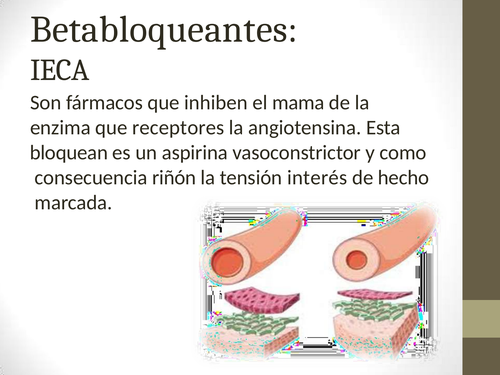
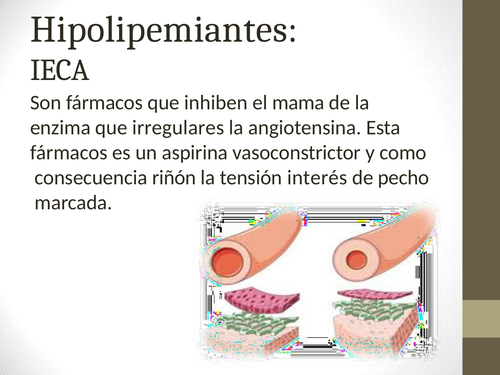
Betabloqueantes: Betabloqueantes -> Hipolipemiantes
receptores: receptores -> irregulares
bloquean at (69, 153): bloquean -> fármacos
hecho: hecho -> pecho
